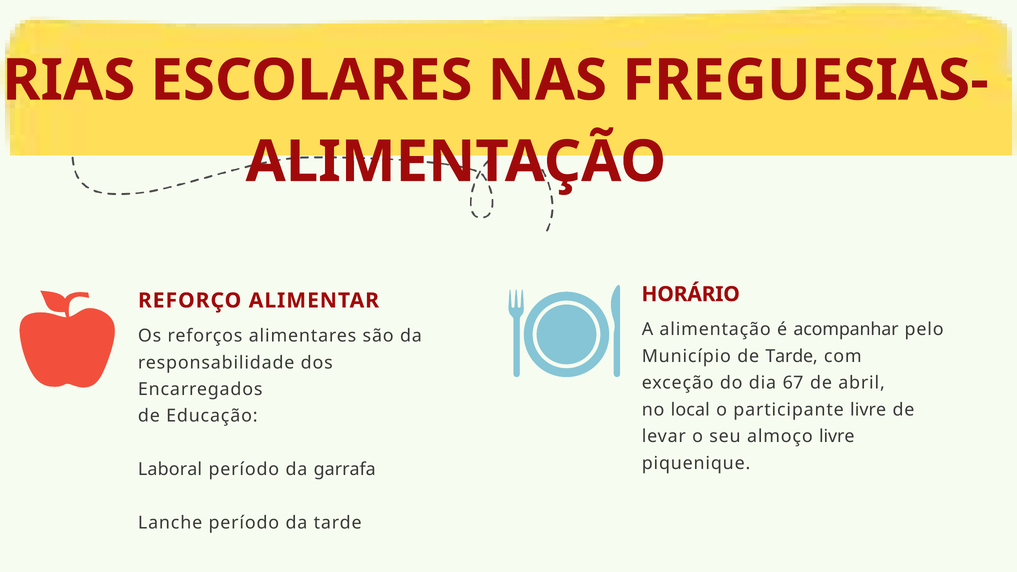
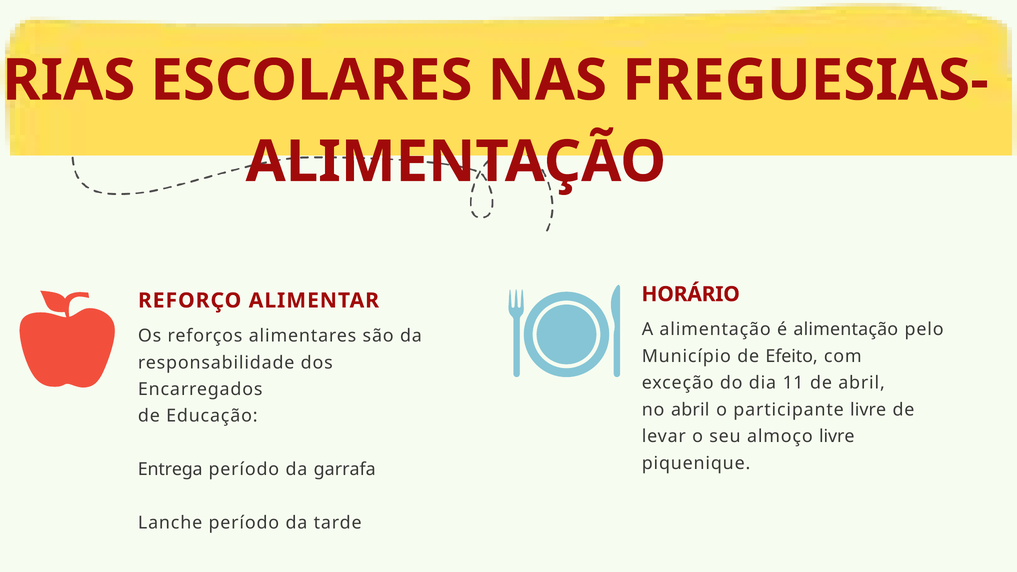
é acompanhar: acompanhar -> alimentação
de Tarde: Tarde -> Efeito
67: 67 -> 11
no local: local -> abril
Laboral: Laboral -> Entrega
